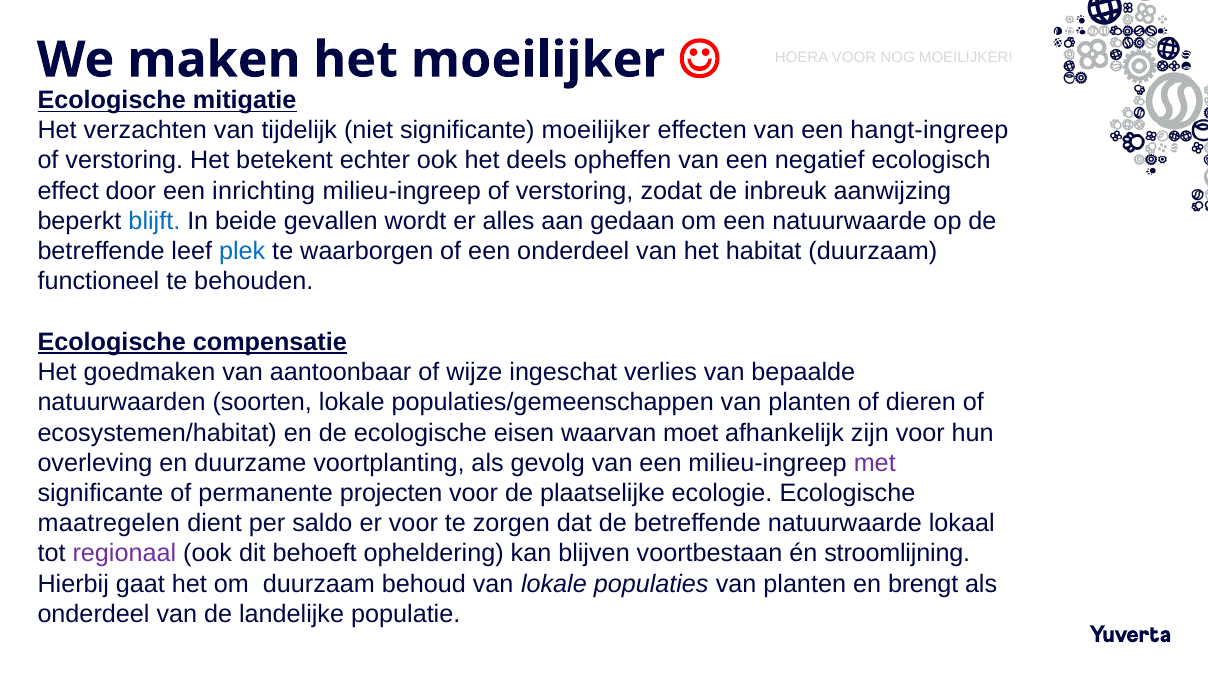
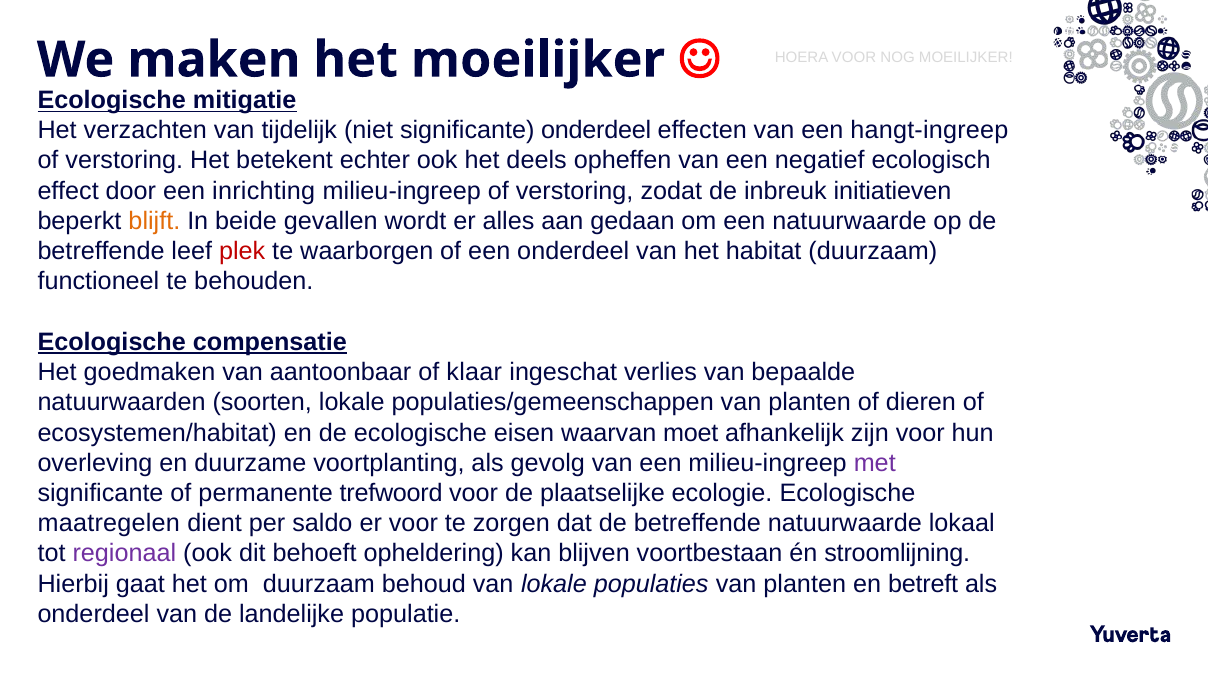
significante moeilijker: moeilijker -> onderdeel
aanwijzing: aanwijzing -> initiatieven
blijft colour: blue -> orange
plek colour: blue -> red
wijze: wijze -> klaar
projecten: projecten -> trefwoord
brengt: brengt -> betreft
